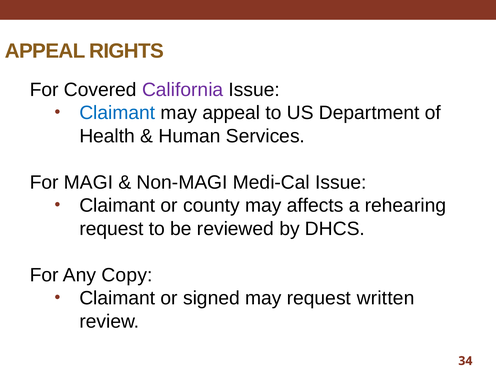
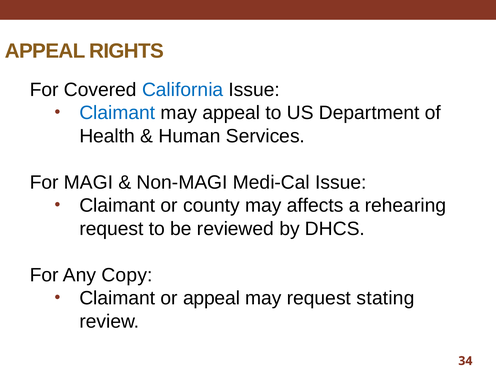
California colour: purple -> blue
or signed: signed -> appeal
written: written -> stating
